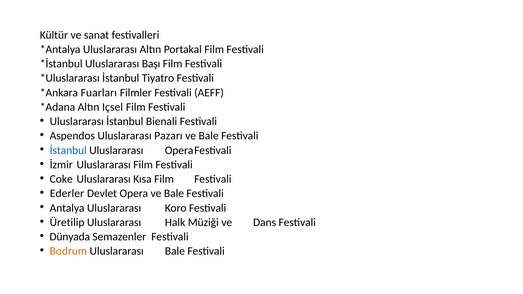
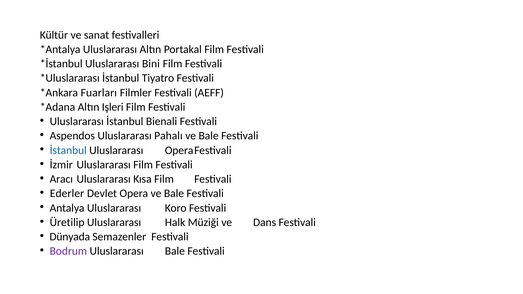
Başı: Başı -> Bini
Içsel: Içsel -> Işleri
Pazarı: Pazarı -> Pahalı
Coke: Coke -> Aracı
Bodrum colour: orange -> purple
